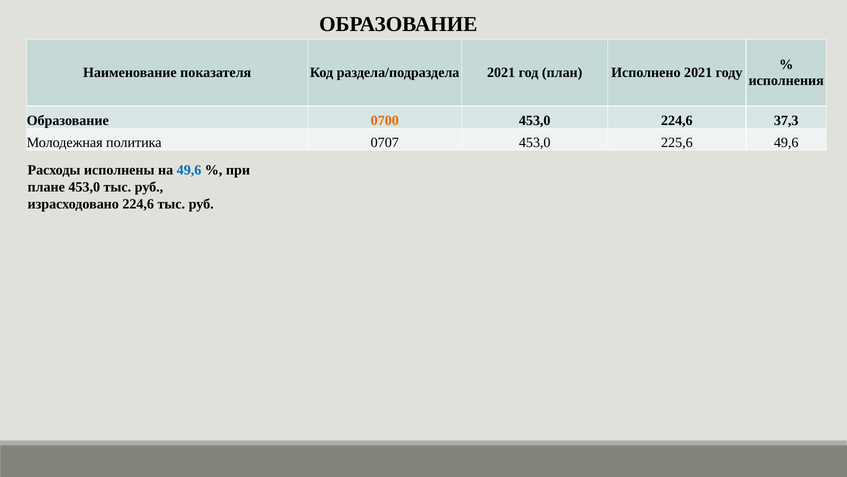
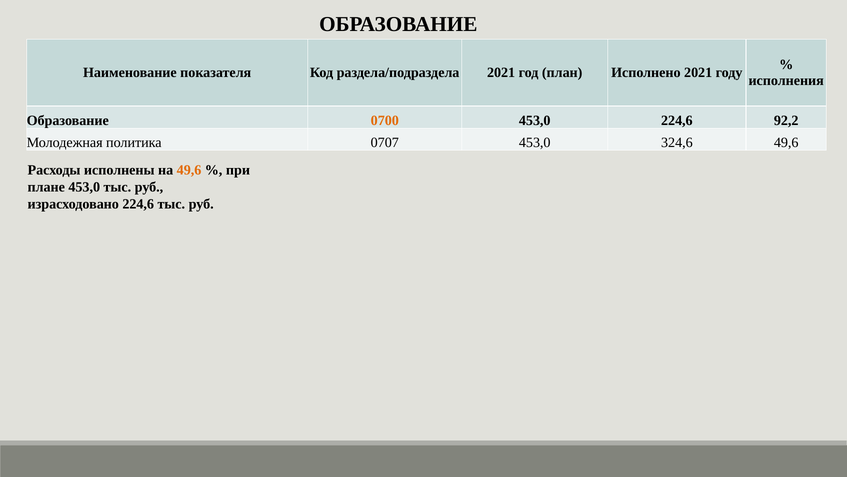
37,3: 37,3 -> 92,2
225,6: 225,6 -> 324,6
49,6 at (189, 170) colour: blue -> orange
